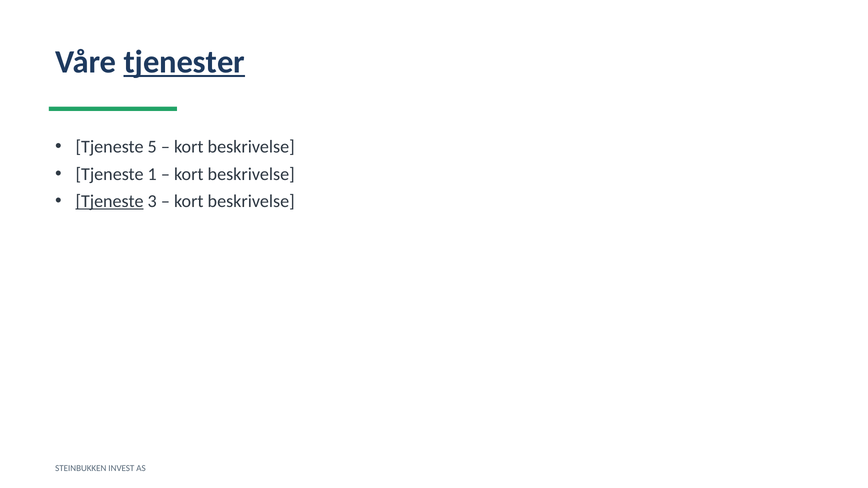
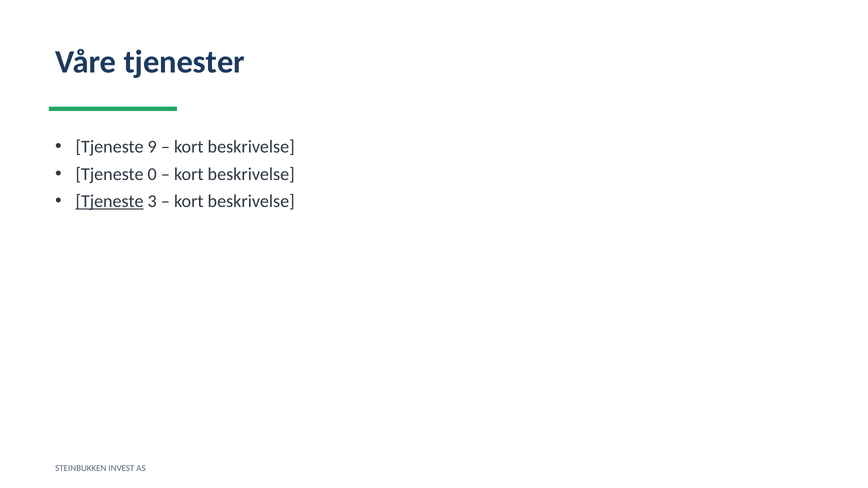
tjenester underline: present -> none
5: 5 -> 9
1: 1 -> 0
